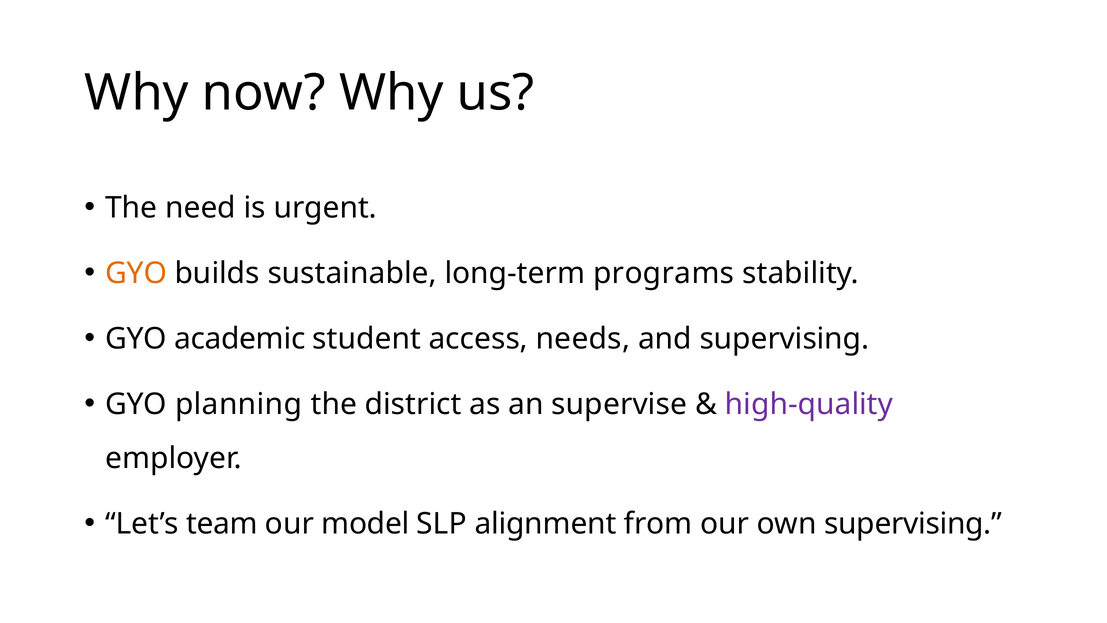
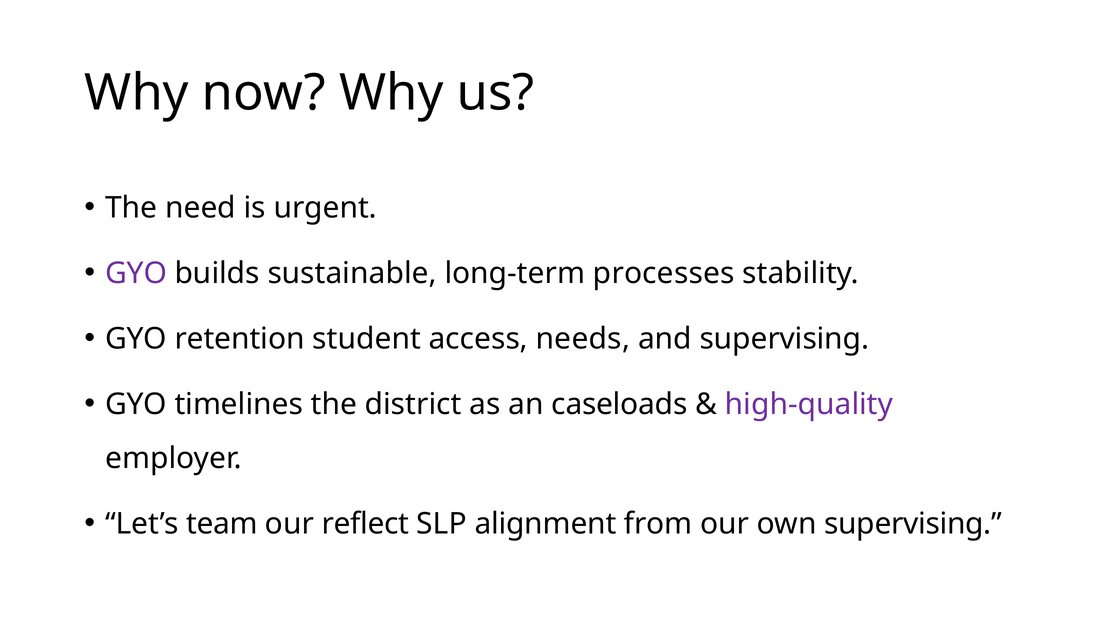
GYO at (136, 273) colour: orange -> purple
programs: programs -> processes
academic: academic -> retention
planning: planning -> timelines
supervise: supervise -> caseloads
model: model -> reflect
